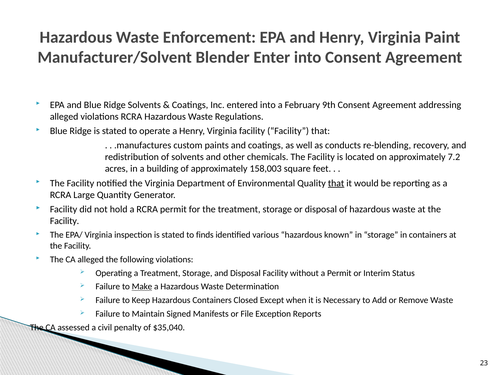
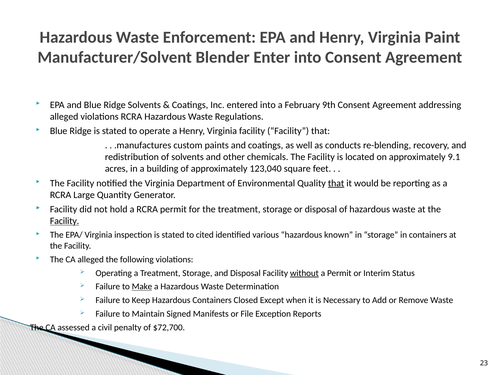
7.2: 7.2 -> 9.1
158,003: 158,003 -> 123,040
Facility at (65, 221) underline: none -> present
finds: finds -> cited
without underline: none -> present
$35,040: $35,040 -> $72,700
